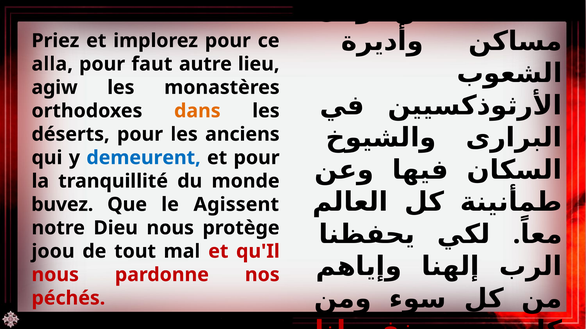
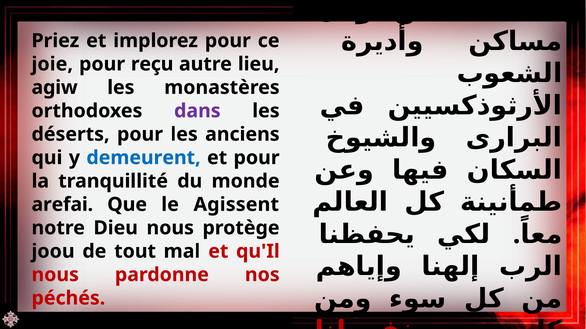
alla: alla -> joie
faut: faut -> reçu
dans colour: orange -> purple
buvez: buvez -> arefai
